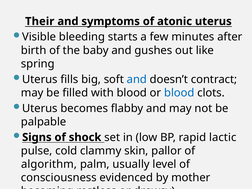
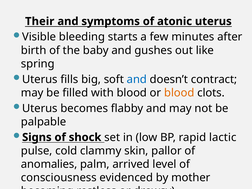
blood at (179, 93) colour: blue -> orange
algorithm: algorithm -> anomalies
usually: usually -> arrived
